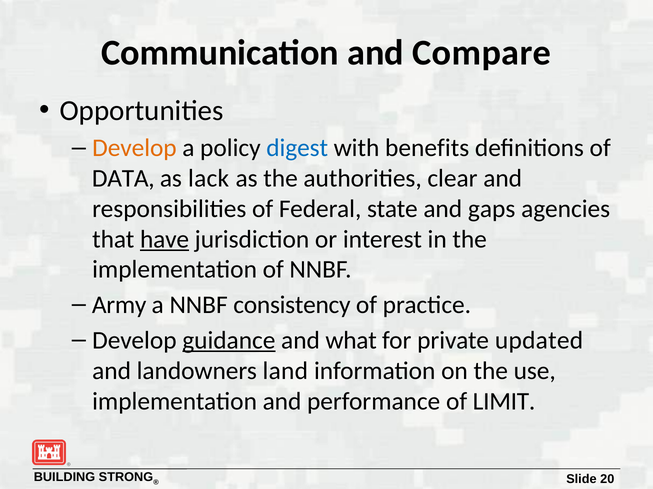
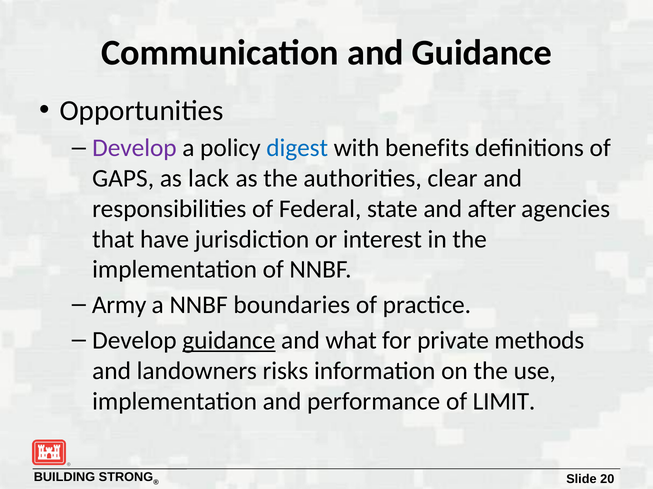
and Compare: Compare -> Guidance
Develop at (134, 148) colour: orange -> purple
DATA: DATA -> GAPS
gaps: gaps -> after
have underline: present -> none
consistency: consistency -> boundaries
updated: updated -> methods
land: land -> risks
